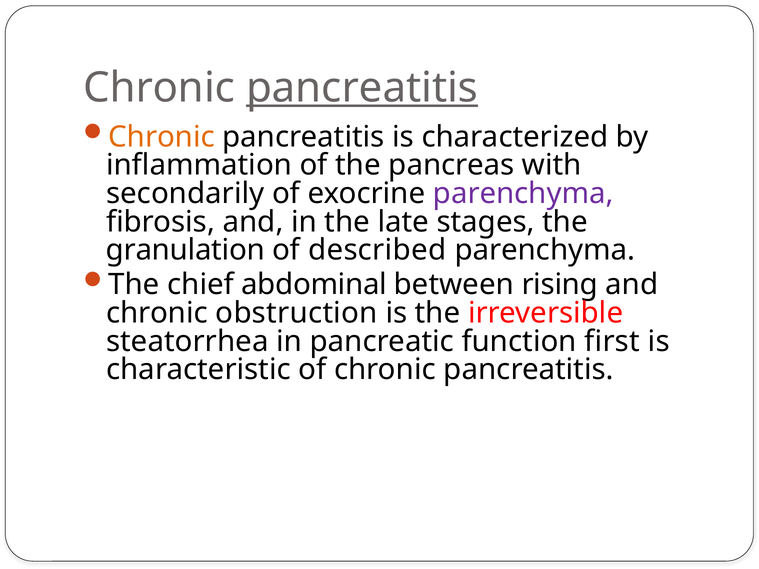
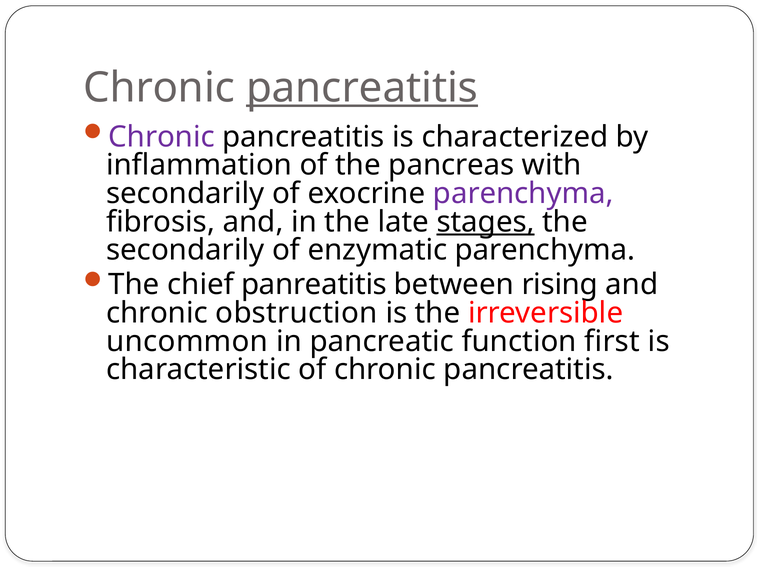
Chronic at (162, 137) colour: orange -> purple
stages underline: none -> present
granulation at (185, 250): granulation -> secondarily
described: described -> enzymatic
abdominal: abdominal -> panreatitis
steatorrhea: steatorrhea -> uncommon
